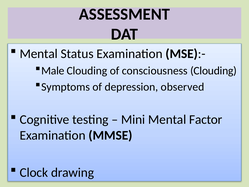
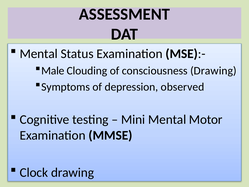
consciousness Clouding: Clouding -> Drawing
Factor: Factor -> Motor
